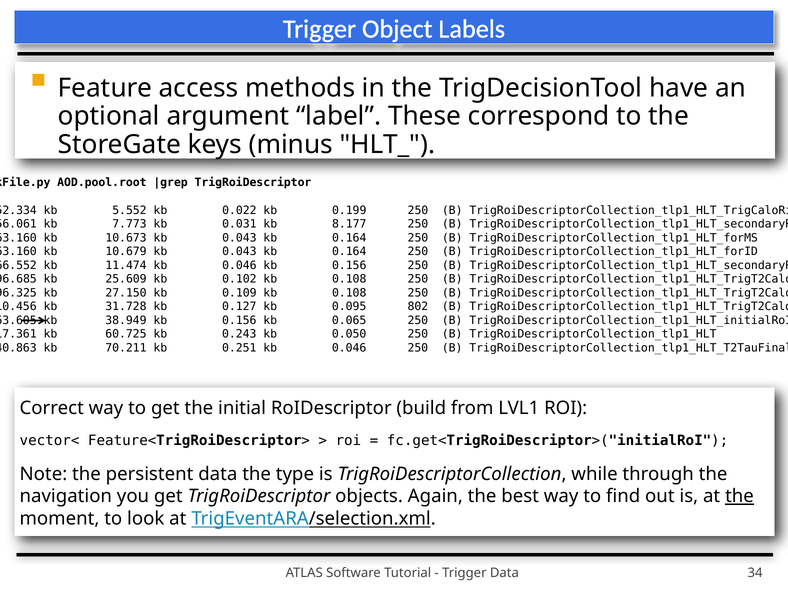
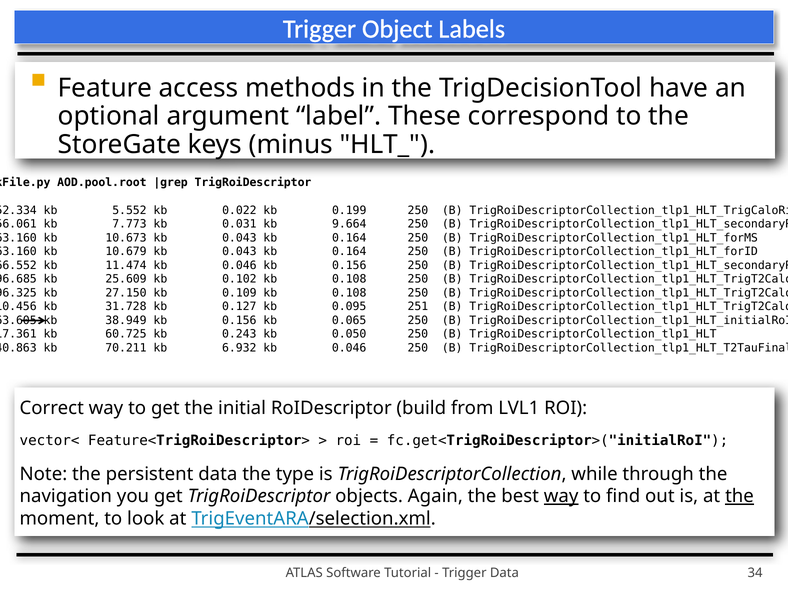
8.177: 8.177 -> 9.664
802: 802 -> 251
0.251: 0.251 -> 6.932
way at (561, 496) underline: none -> present
